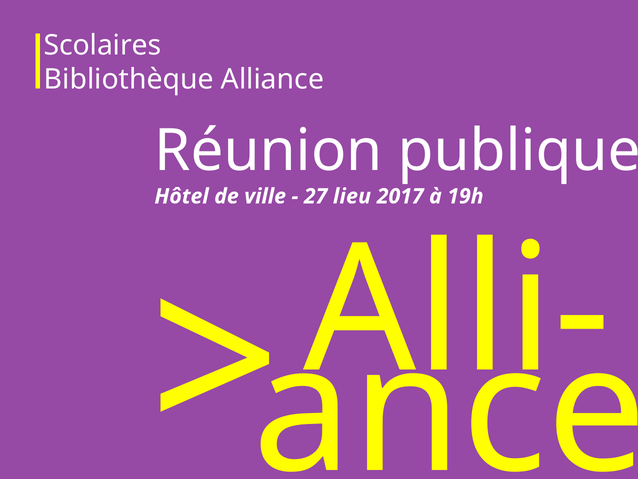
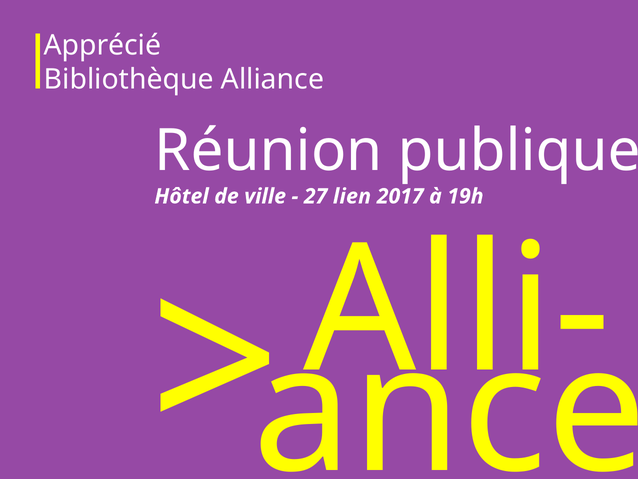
Scolaires: Scolaires -> Apprécié
lieu: lieu -> lien
